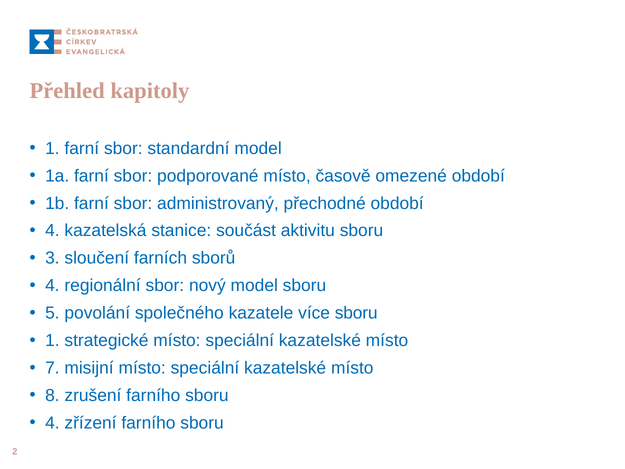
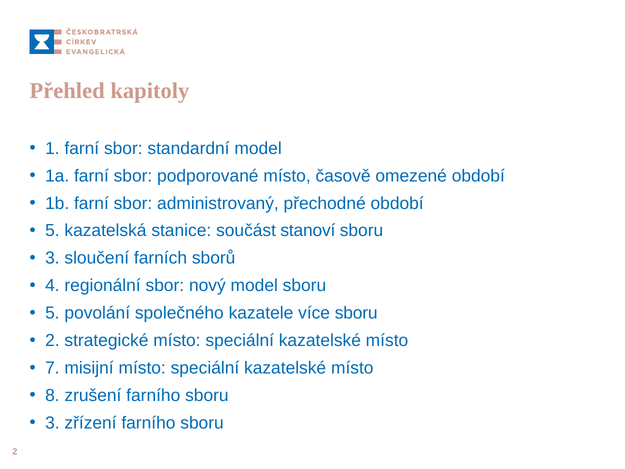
4 at (52, 231): 4 -> 5
aktivitu: aktivitu -> stanoví
1 at (52, 340): 1 -> 2
4 at (52, 423): 4 -> 3
